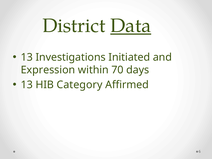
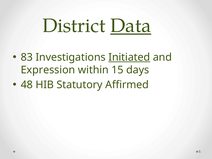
13 at (27, 57): 13 -> 83
Initiated underline: none -> present
70: 70 -> 15
13 at (27, 85): 13 -> 48
Category: Category -> Statutory
